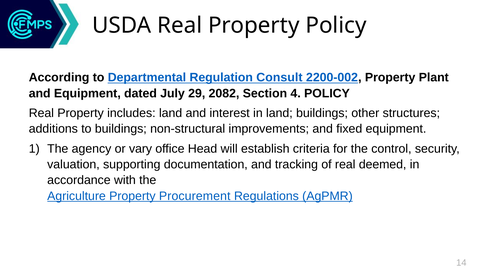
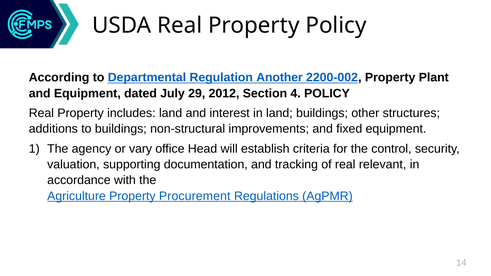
Consult: Consult -> Another
2082: 2082 -> 2012
deemed: deemed -> relevant
